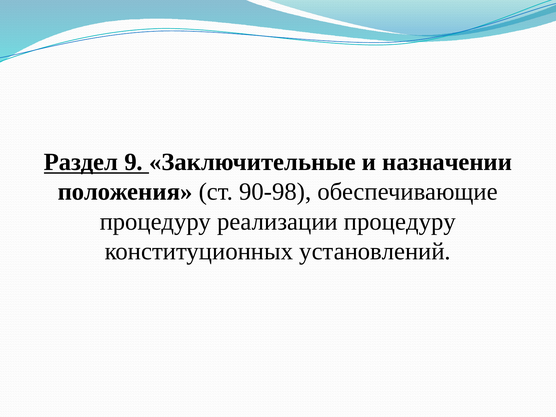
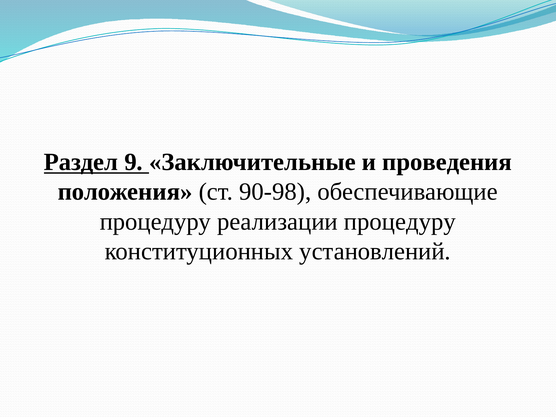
назначении: назначении -> проведения
